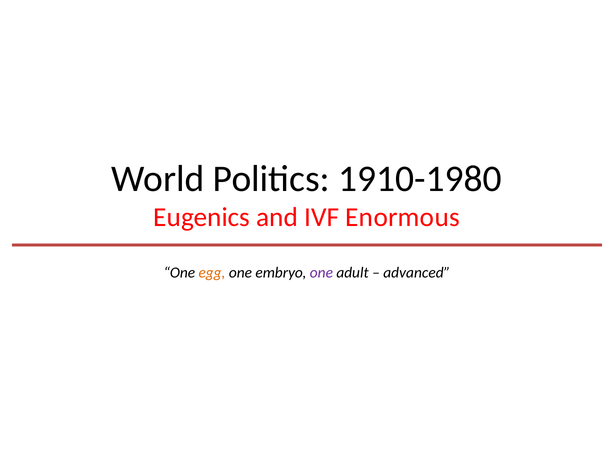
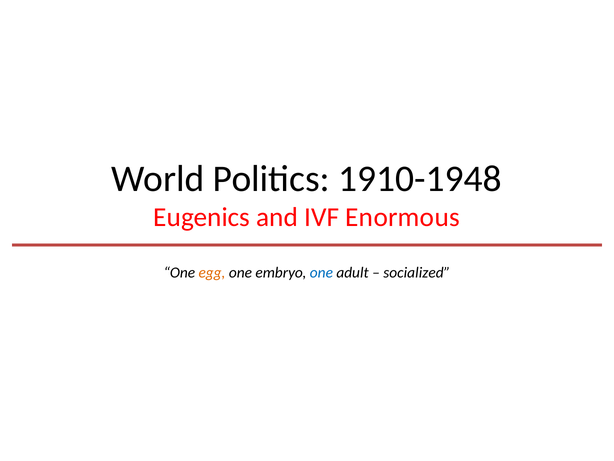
1910-1980: 1910-1980 -> 1910-1948
one at (321, 273) colour: purple -> blue
advanced: advanced -> socialized
